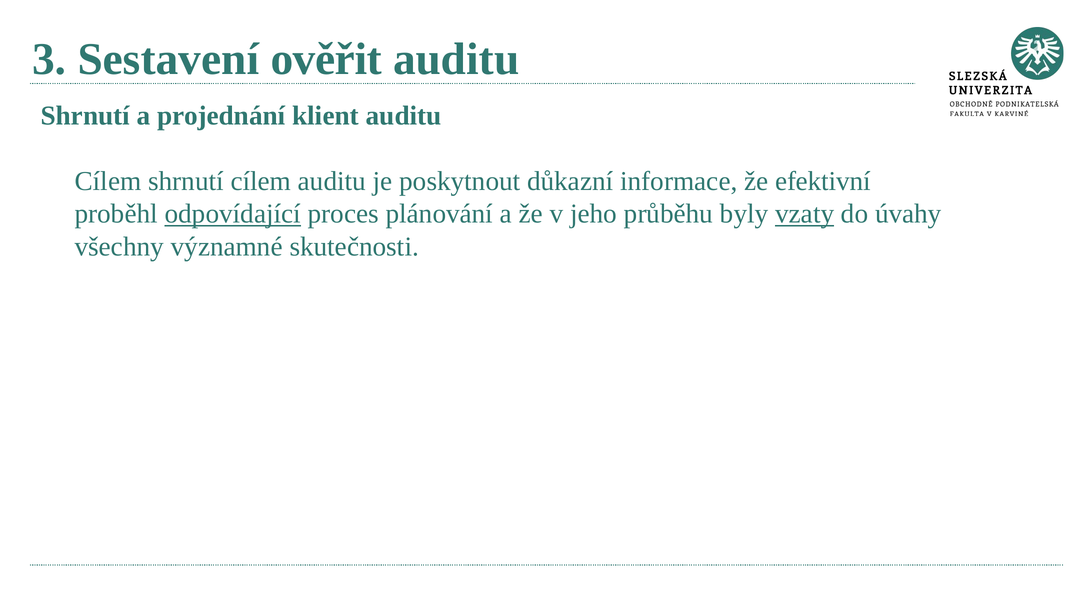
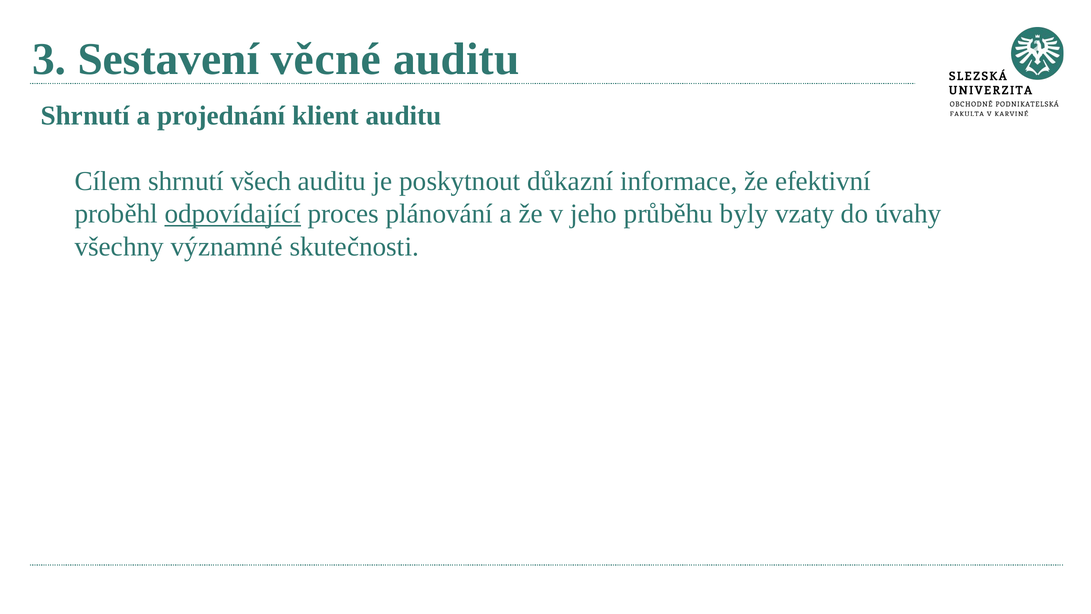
ověřit: ověřit -> věcné
shrnutí cílem: cílem -> všech
vzaty underline: present -> none
